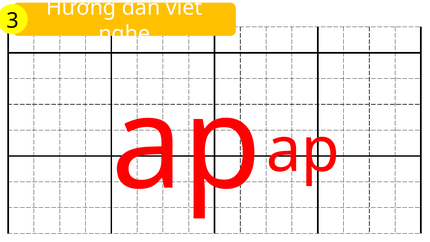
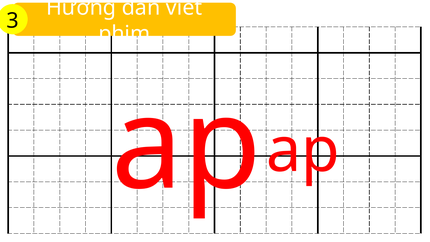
nghe: nghe -> phim
